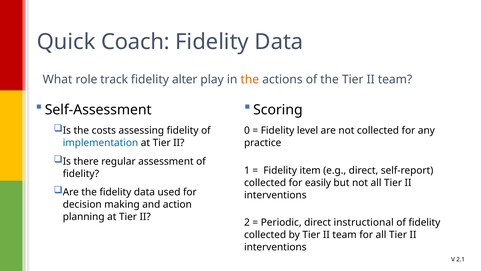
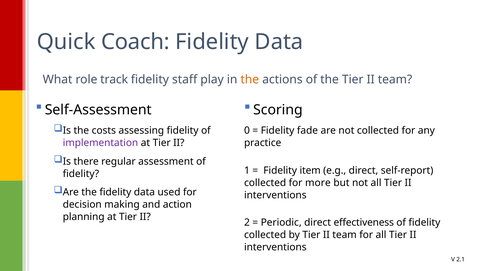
alter: alter -> staff
level: level -> fade
implementation colour: blue -> purple
easily: easily -> more
instructional: instructional -> effectiveness
